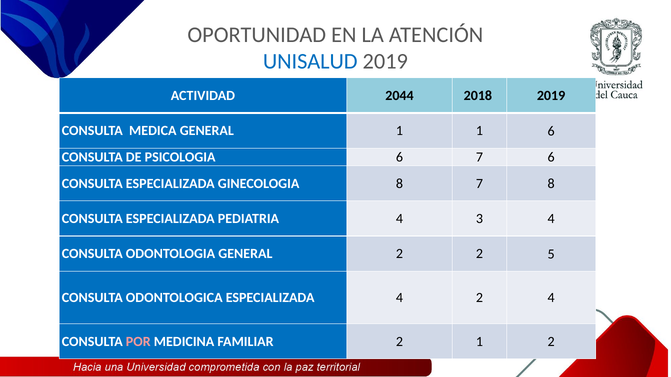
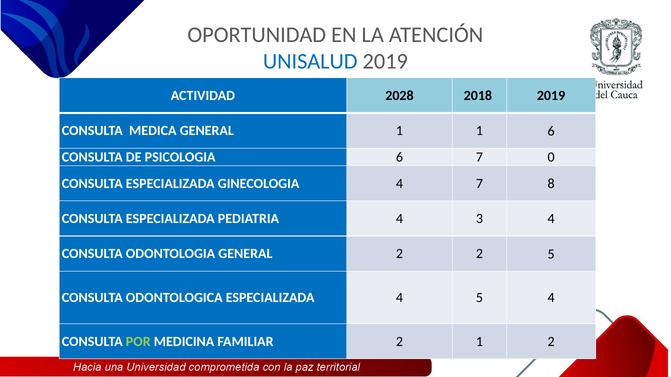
2044: 2044 -> 2028
7 6: 6 -> 0
GINECOLOGIA 8: 8 -> 4
4 2: 2 -> 5
POR colour: pink -> light green
